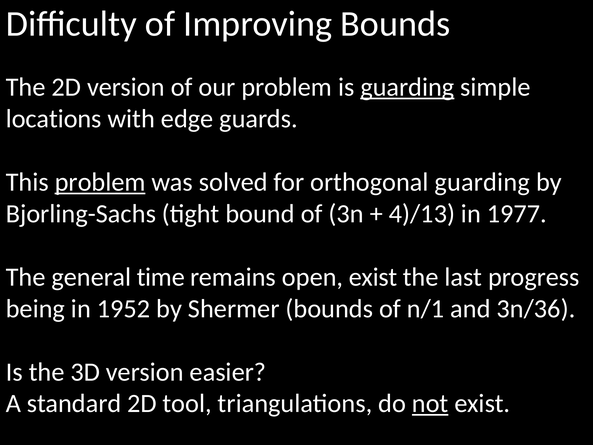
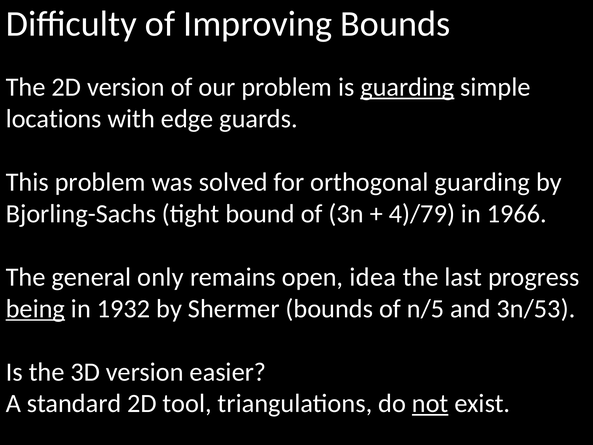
problem at (100, 182) underline: present -> none
4)/13: 4)/13 -> 4)/79
1977: 1977 -> 1966
time: time -> only
open exist: exist -> idea
being underline: none -> present
1952: 1952 -> 1932
n/1: n/1 -> n/5
3n/36: 3n/36 -> 3n/53
